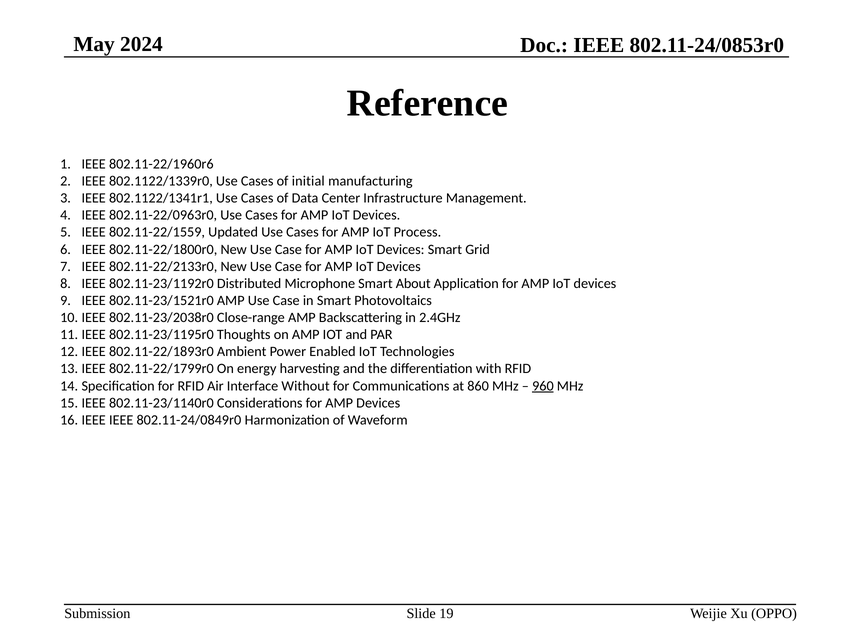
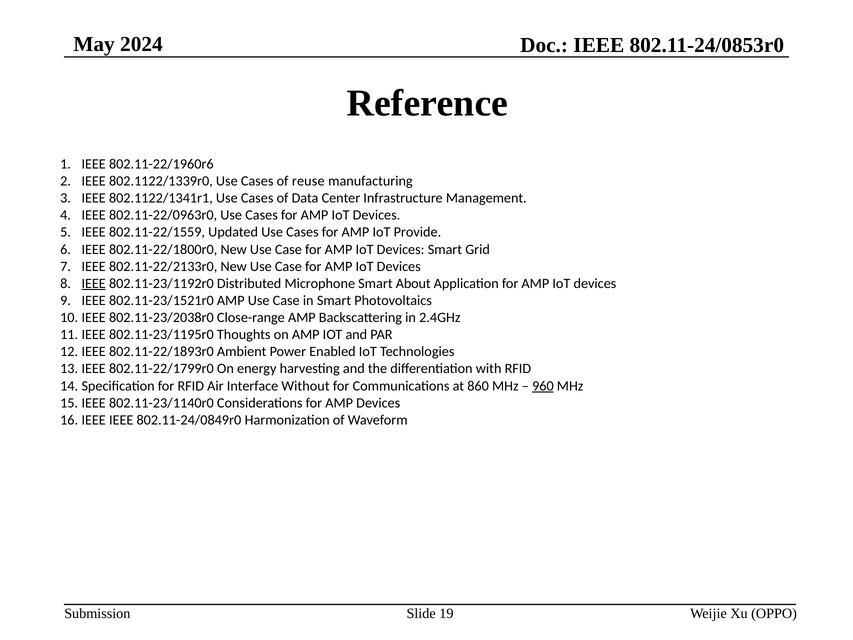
initial: initial -> reuse
Process: Process -> Provide
IEEE at (94, 283) underline: none -> present
